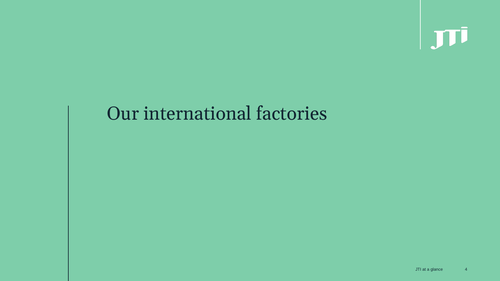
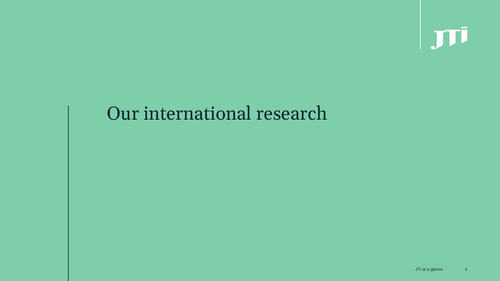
factories: factories -> research
